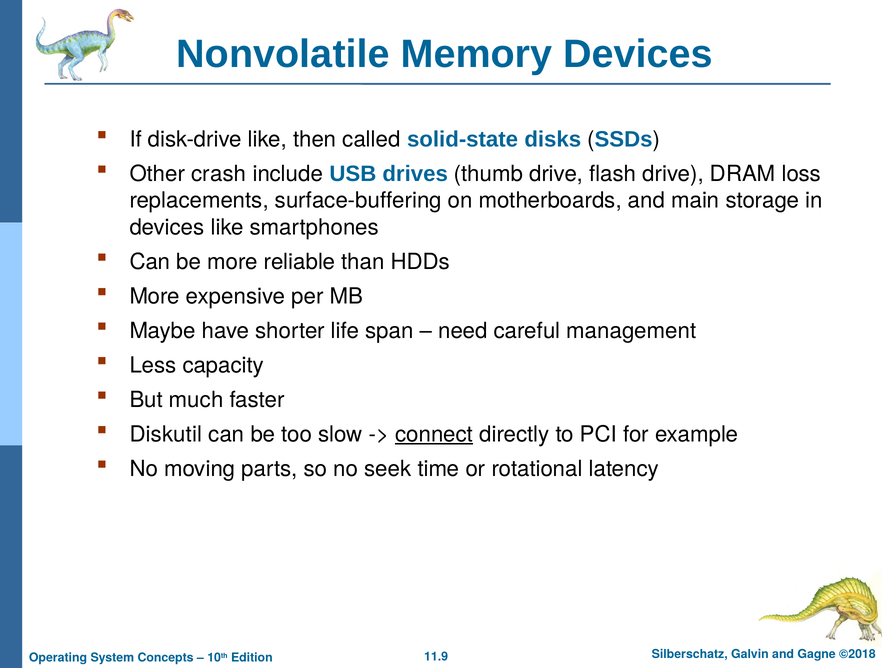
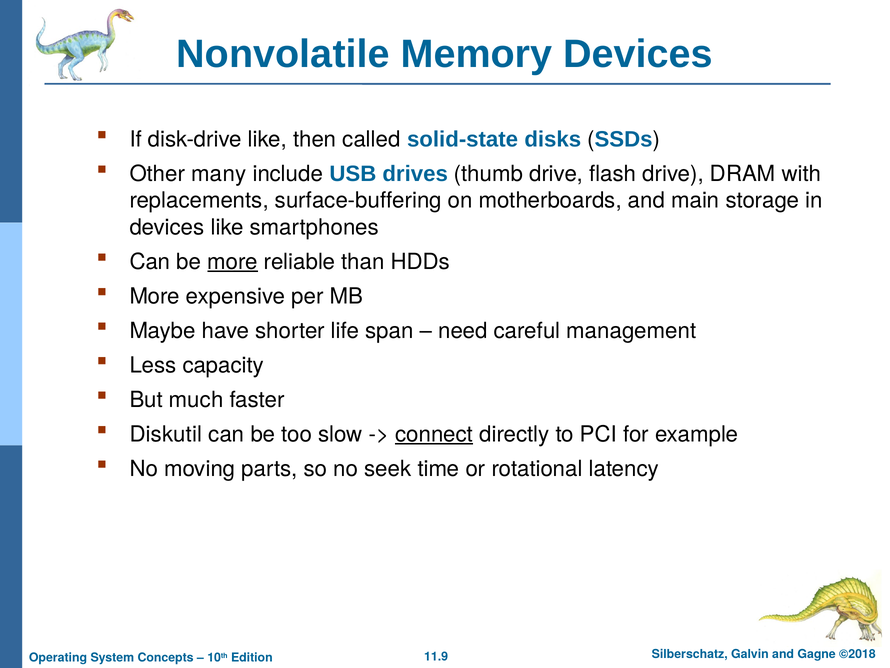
crash: crash -> many
loss: loss -> with
more at (233, 262) underline: none -> present
